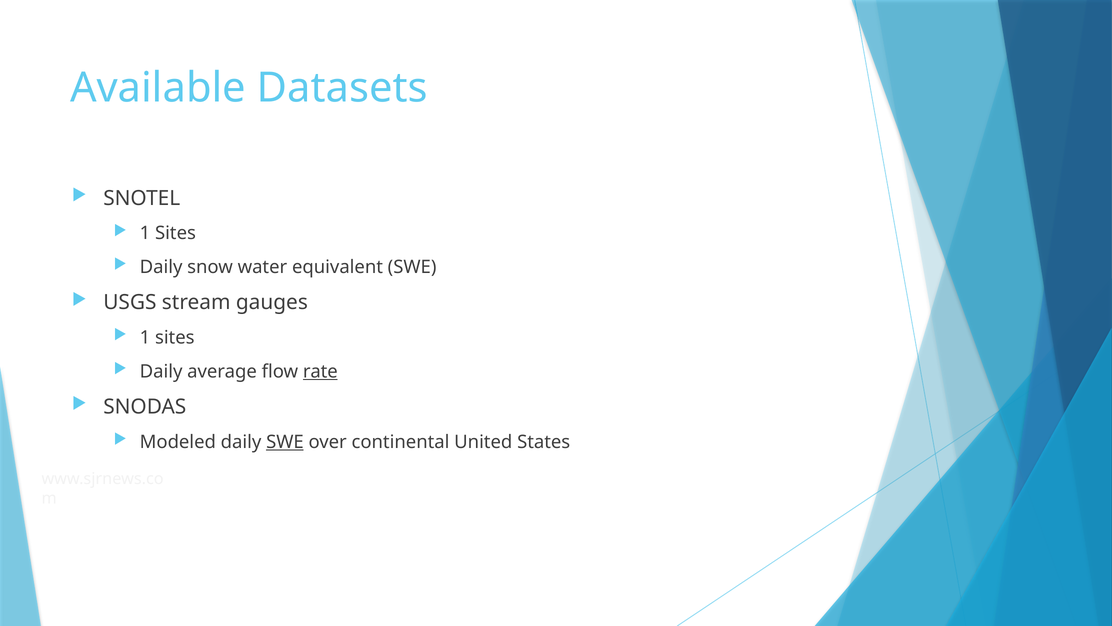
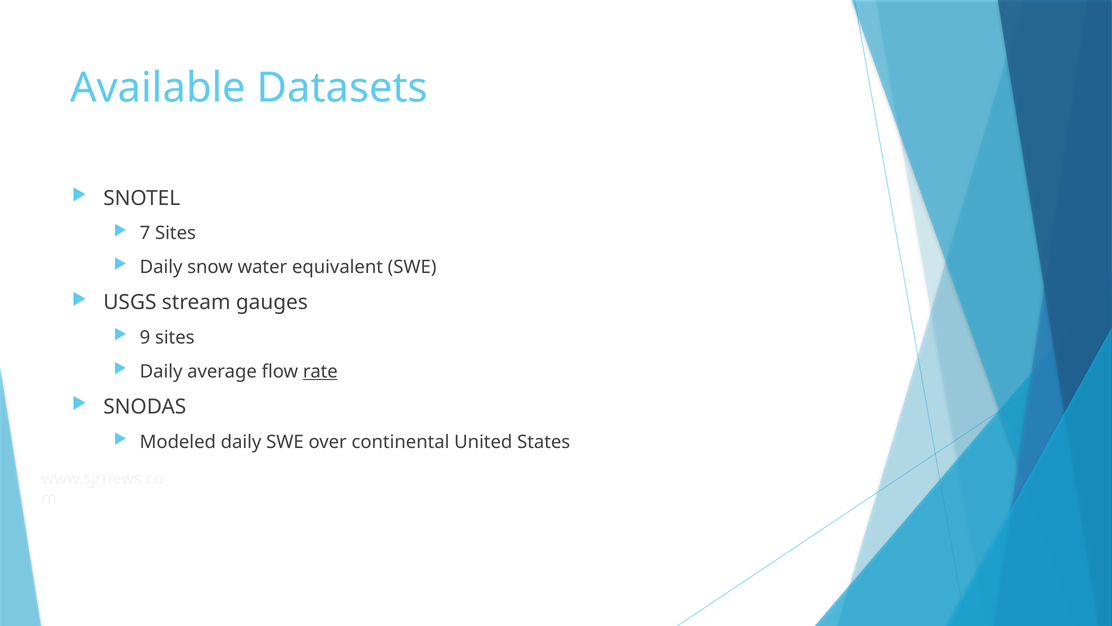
1 at (145, 233): 1 -> 7
1 at (145, 337): 1 -> 9
SWE at (285, 442) underline: present -> none
